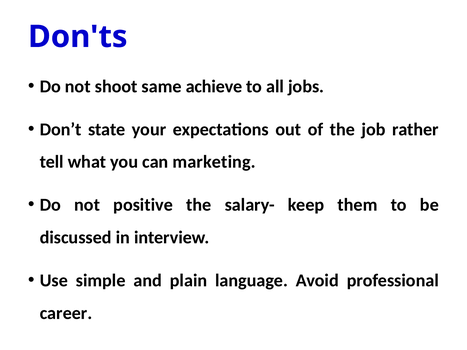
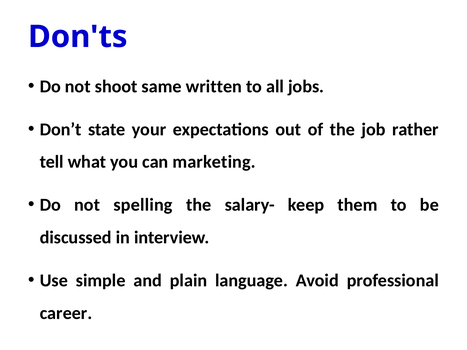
achieve: achieve -> written
positive: positive -> spelling
